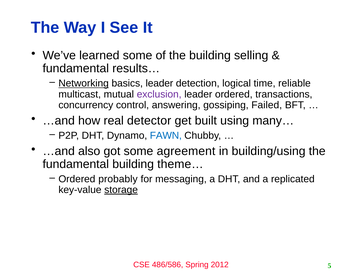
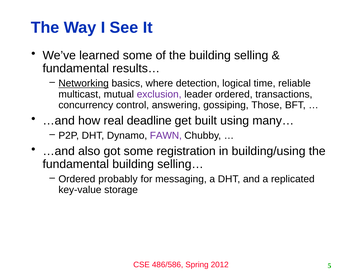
basics leader: leader -> where
Failed: Failed -> Those
detector: detector -> deadline
FAWN colour: blue -> purple
agreement: agreement -> registration
theme…: theme… -> selling…
storage underline: present -> none
